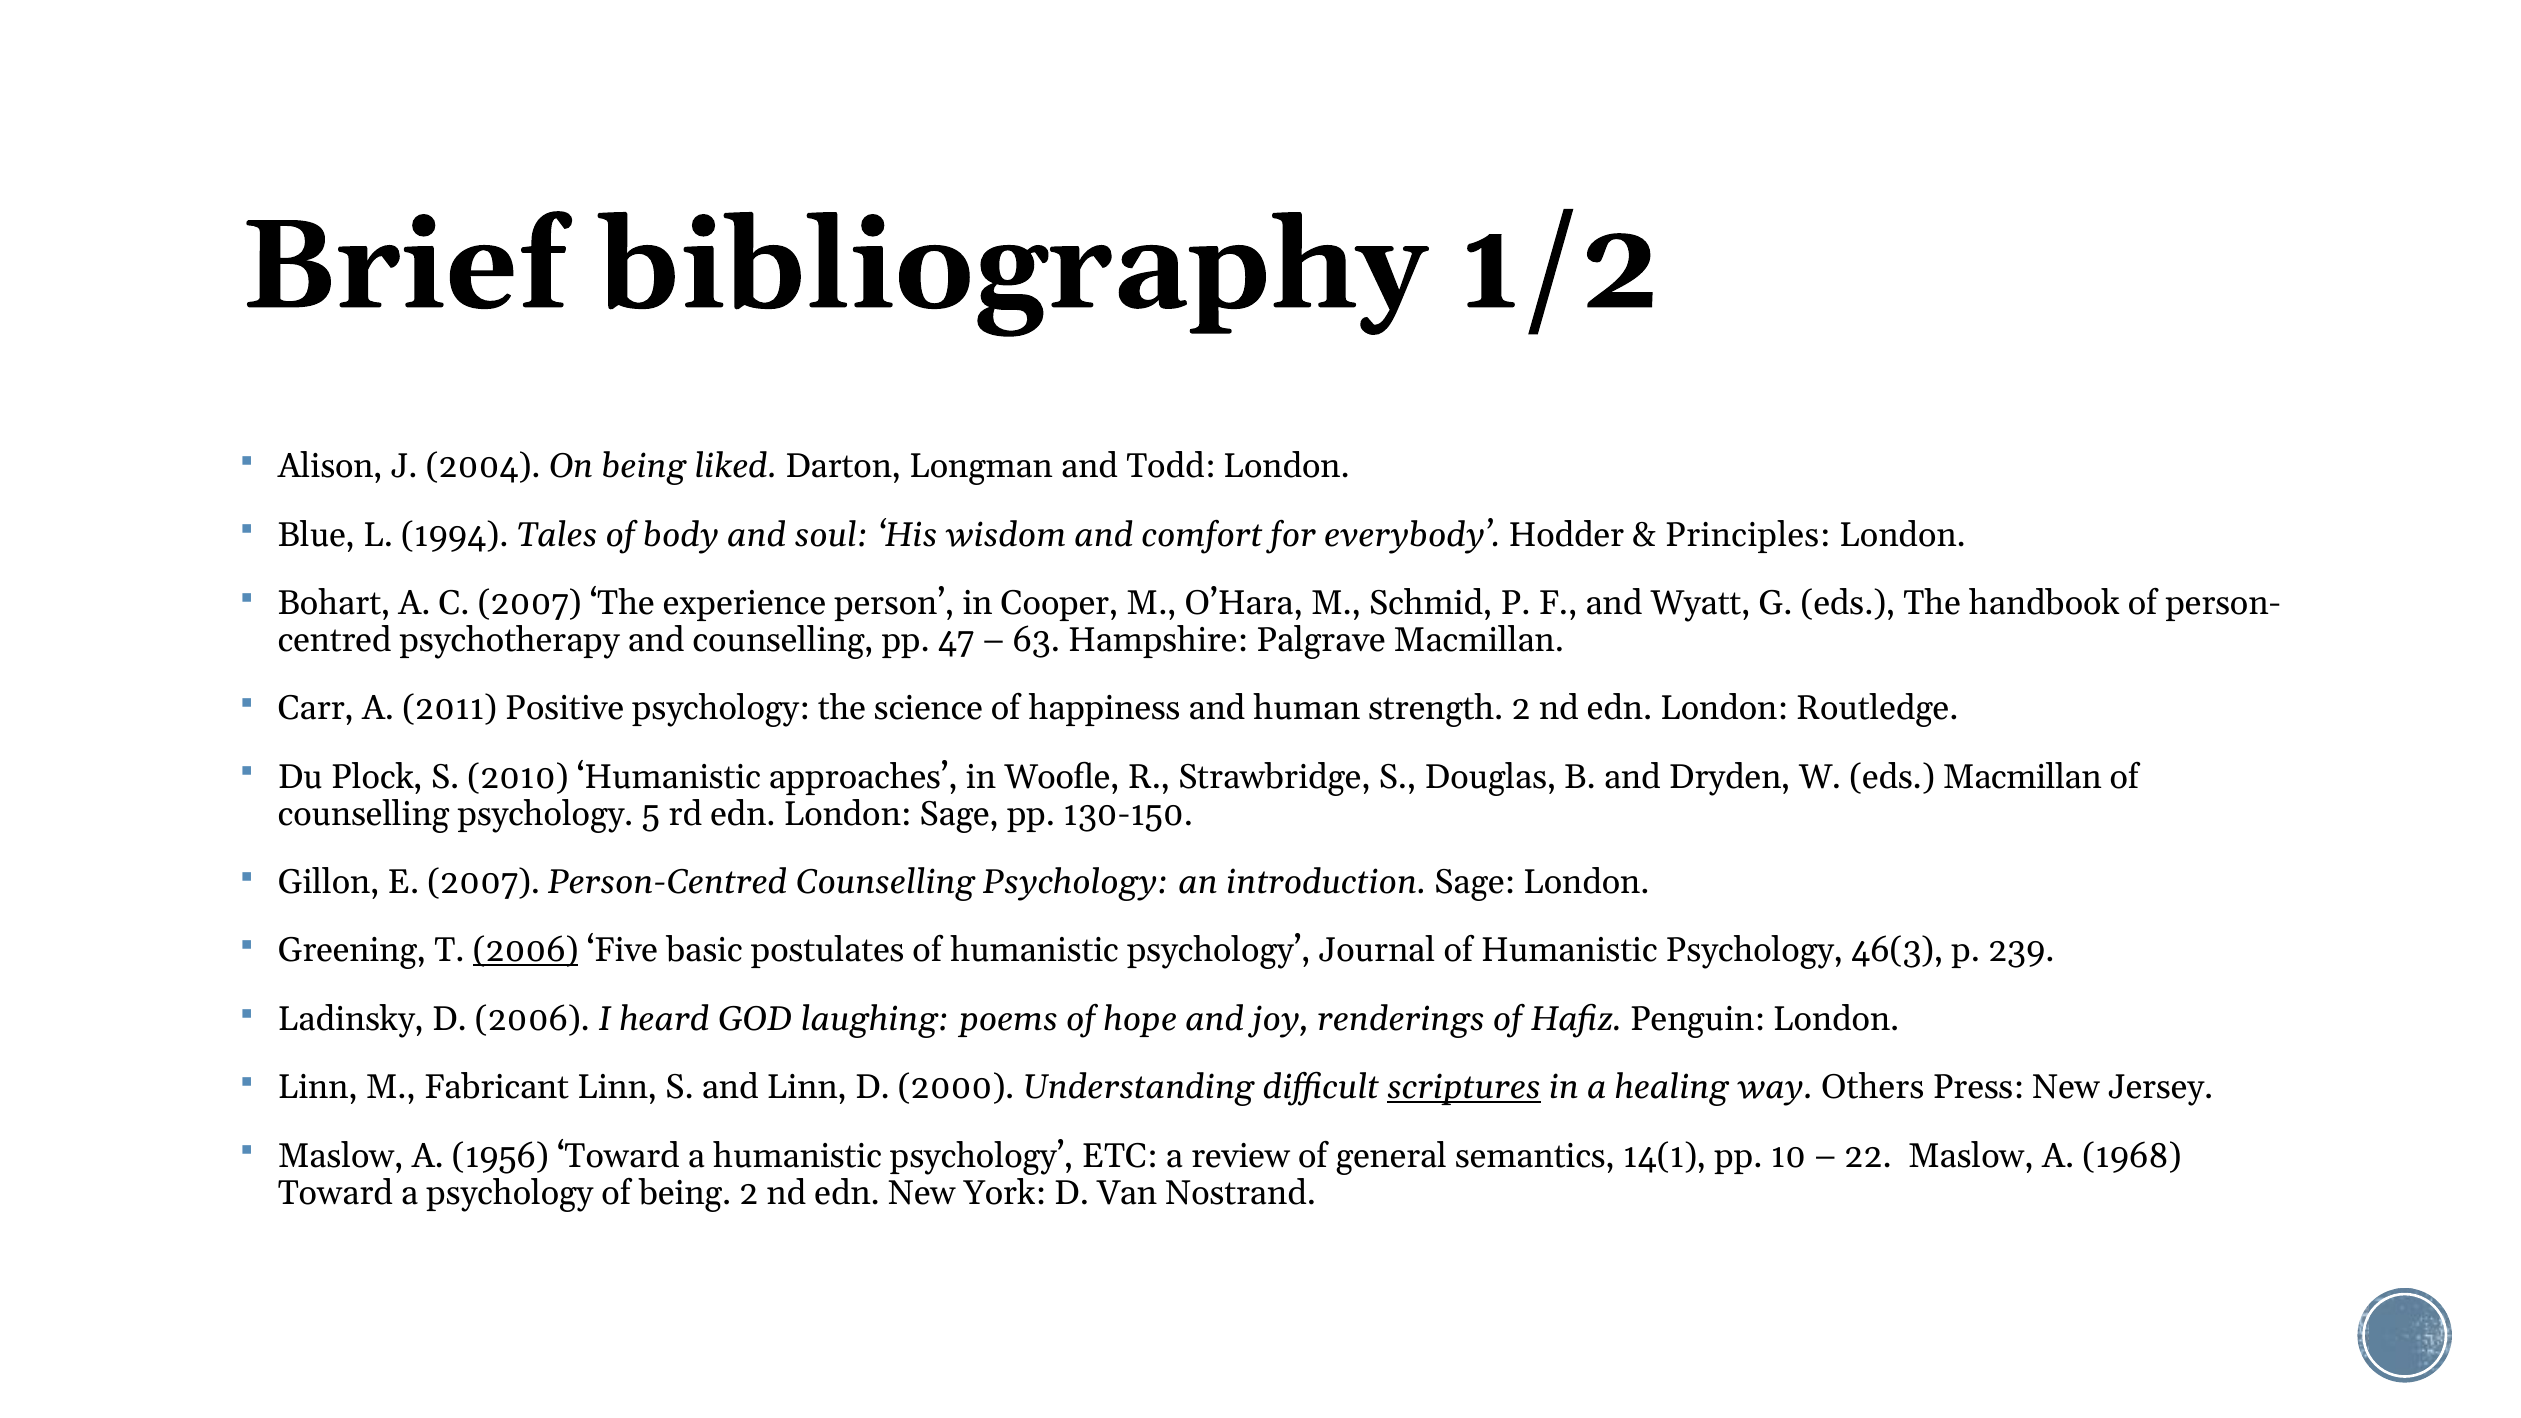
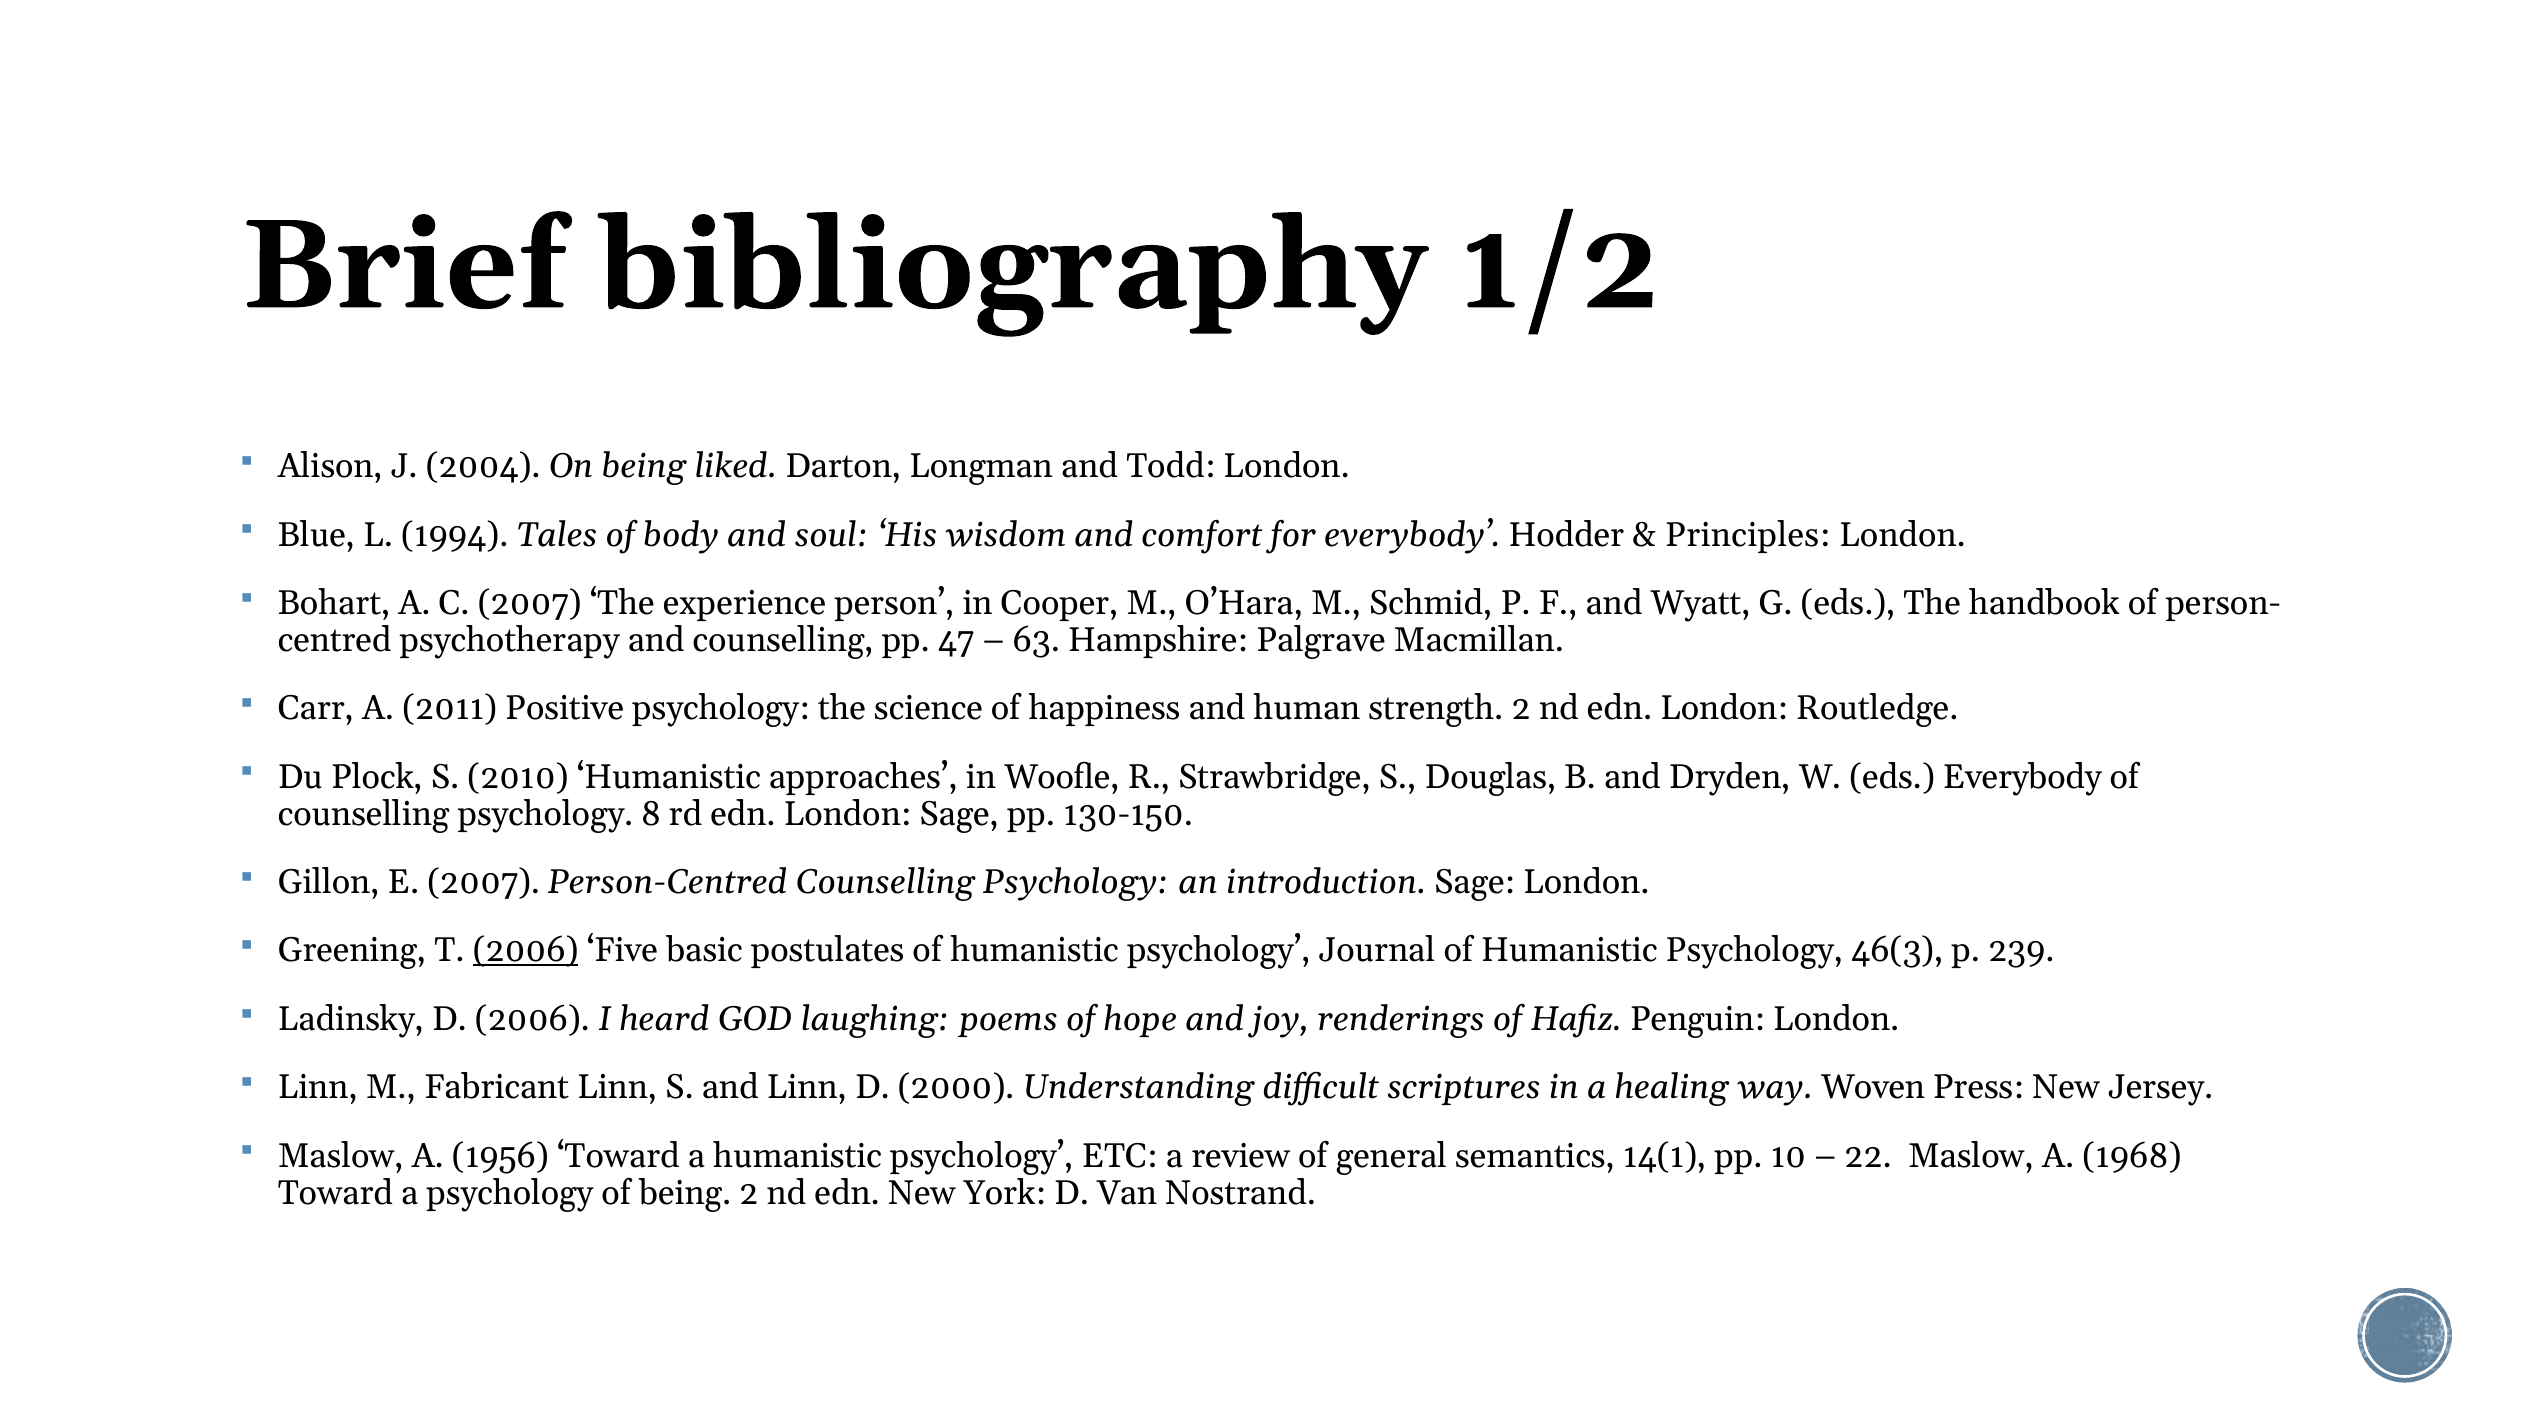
eds Macmillan: Macmillan -> Everybody
5: 5 -> 8
scriptures underline: present -> none
Others: Others -> Woven
